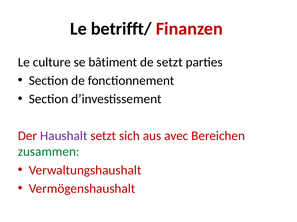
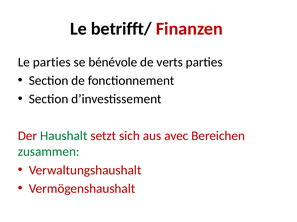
Le culture: culture -> parties
bâtiment: bâtiment -> bénévole
de setzt: setzt -> verts
Haushalt colour: purple -> green
